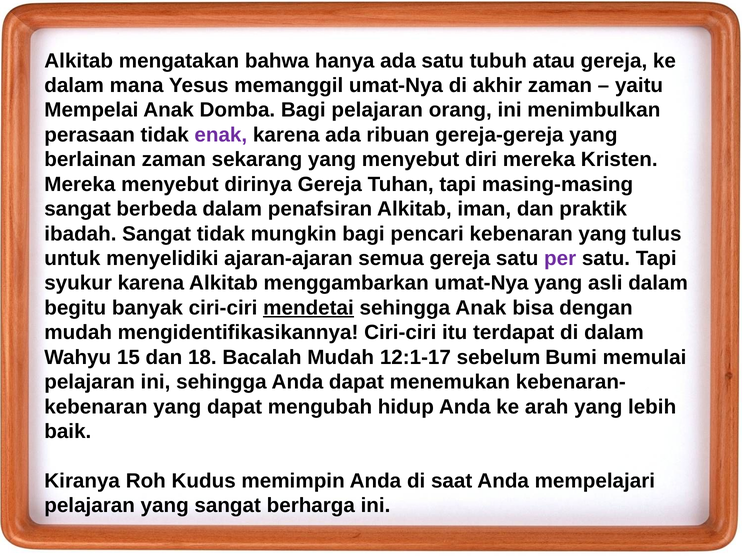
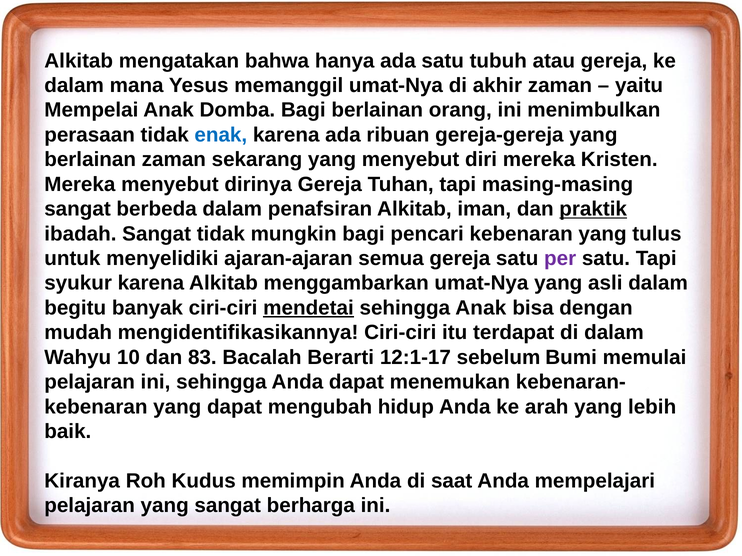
Bagi pelajaran: pelajaran -> berlainan
enak colour: purple -> blue
praktik underline: none -> present
15: 15 -> 10
18: 18 -> 83
Bacalah Mudah: Mudah -> Berarti
